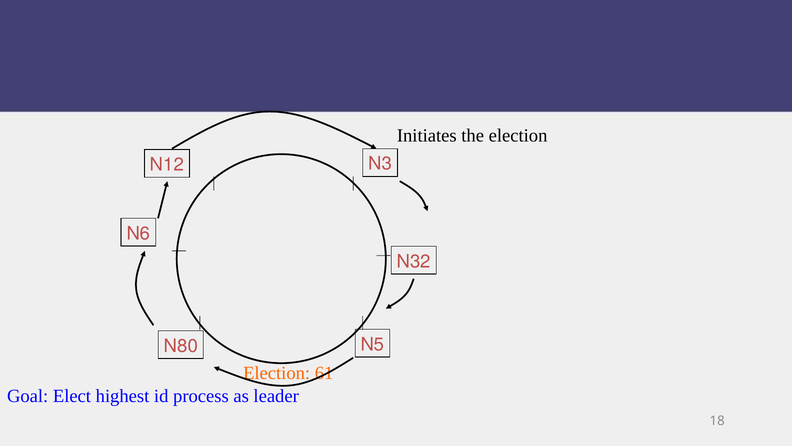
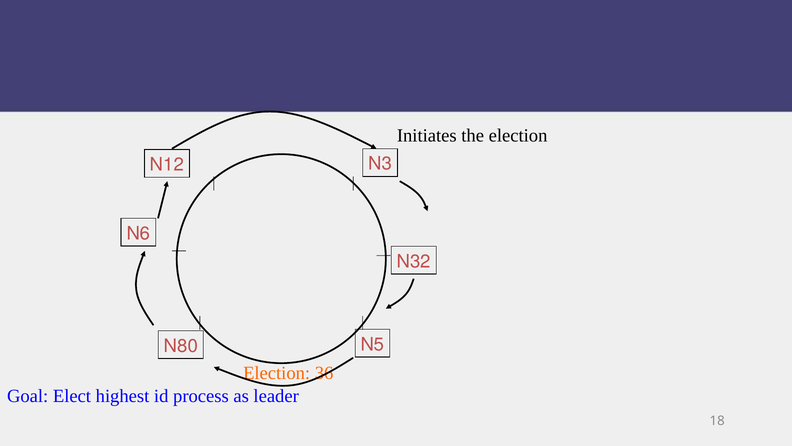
61: 61 -> 36
